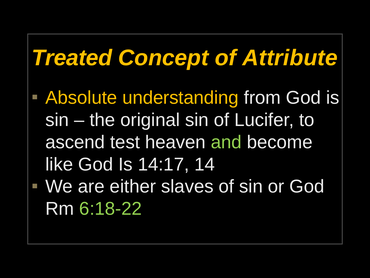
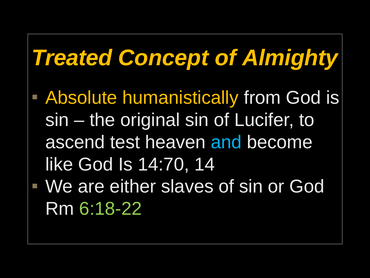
Attribute: Attribute -> Almighty
understanding: understanding -> humanistically
and colour: light green -> light blue
14:17: 14:17 -> 14:70
